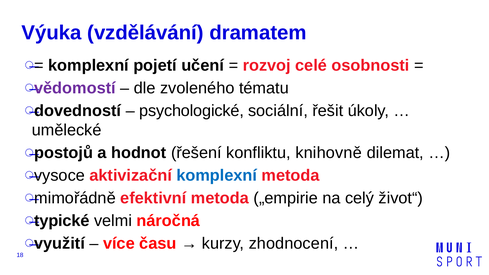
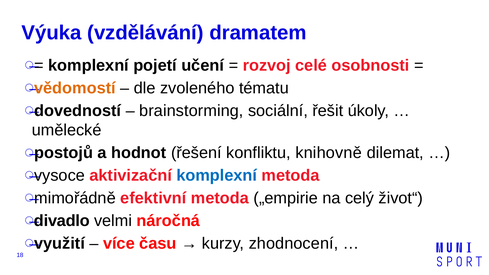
vědomostí colour: purple -> orange
psychologické: psychologické -> brainstorming
typické: typické -> divadlo
